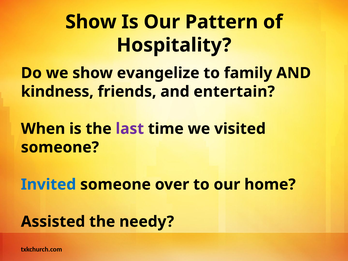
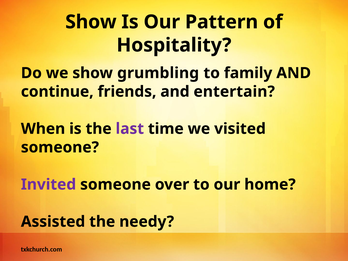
evangelize: evangelize -> grumbling
kindness: kindness -> continue
Invited colour: blue -> purple
